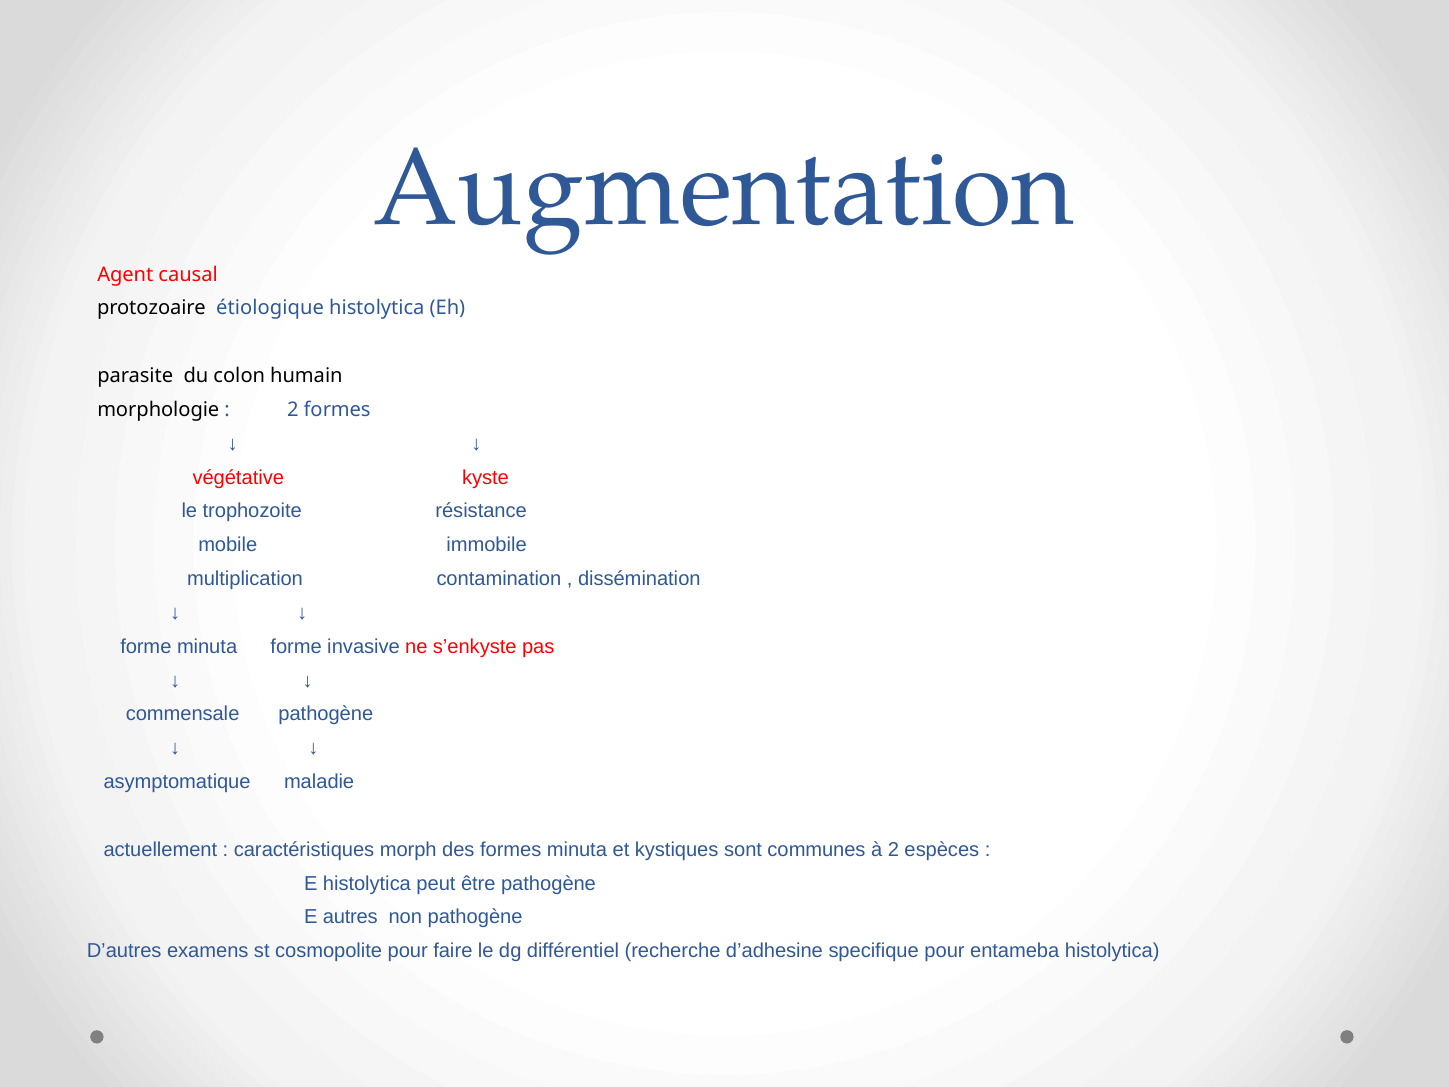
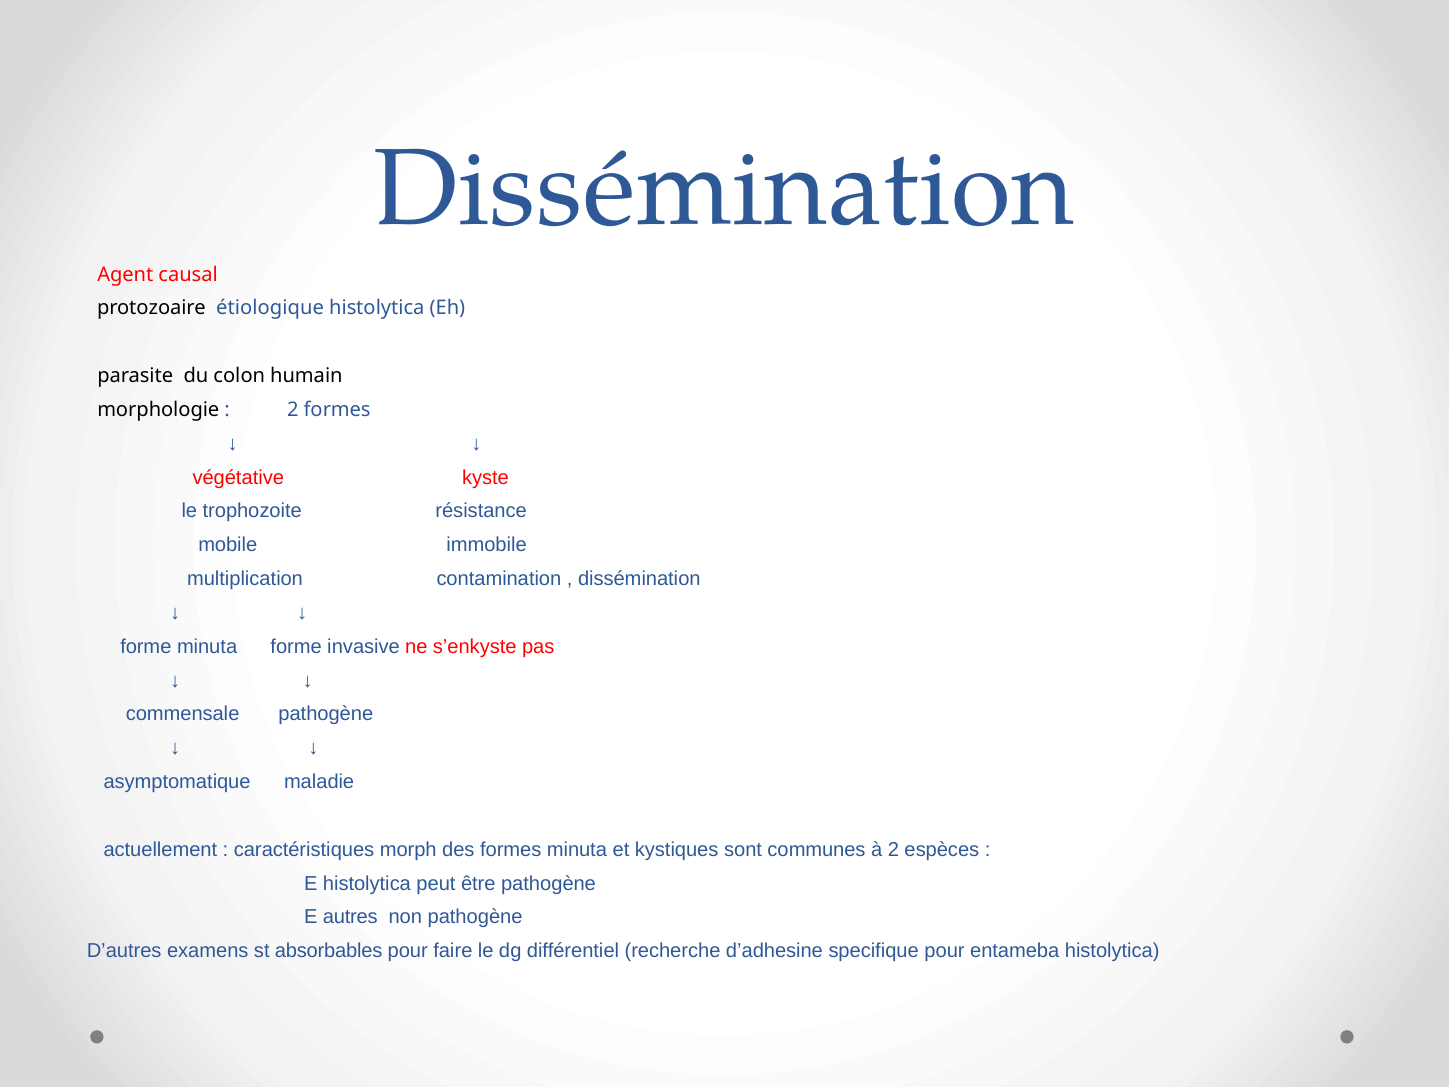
Augmentation at (724, 189): Augmentation -> Dissémination
cosmopolite: cosmopolite -> absorbables
